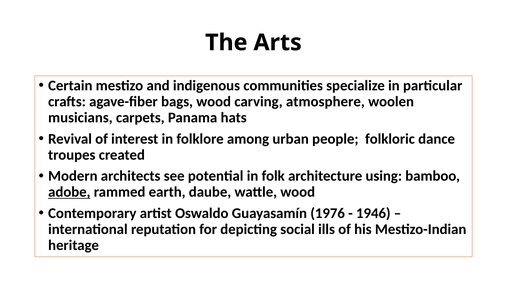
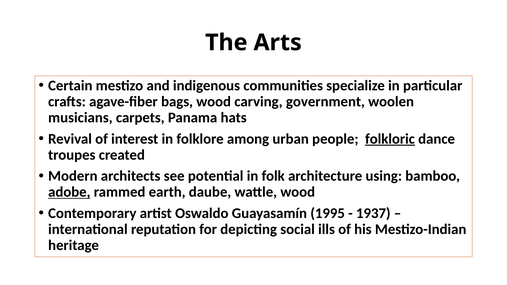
atmosphere: atmosphere -> government
folkloric underline: none -> present
1976: 1976 -> 1995
1946: 1946 -> 1937
